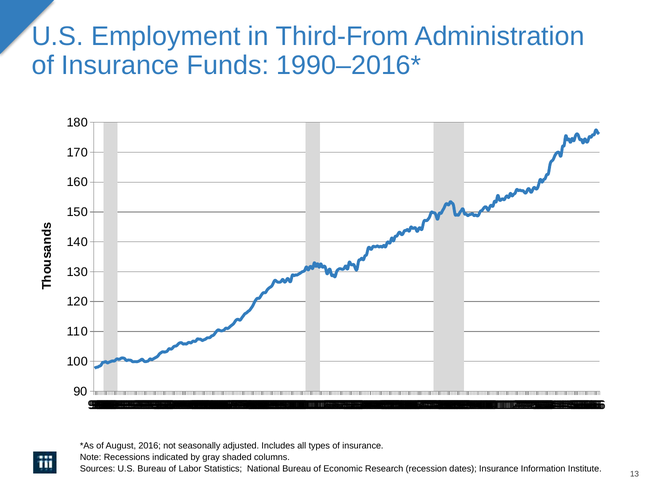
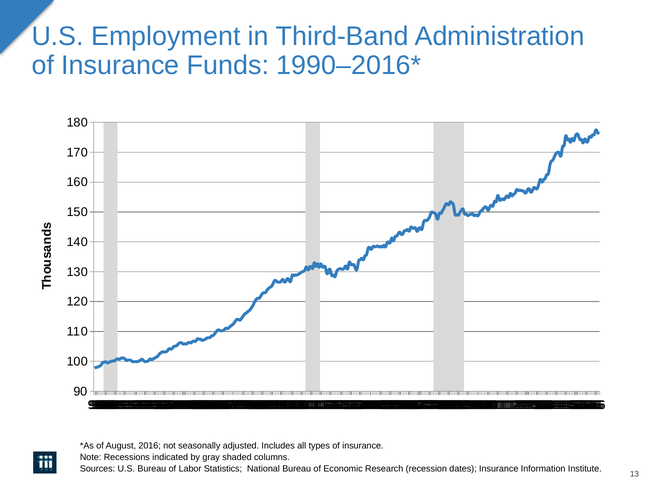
Third-From: Third-From -> Third-Band
